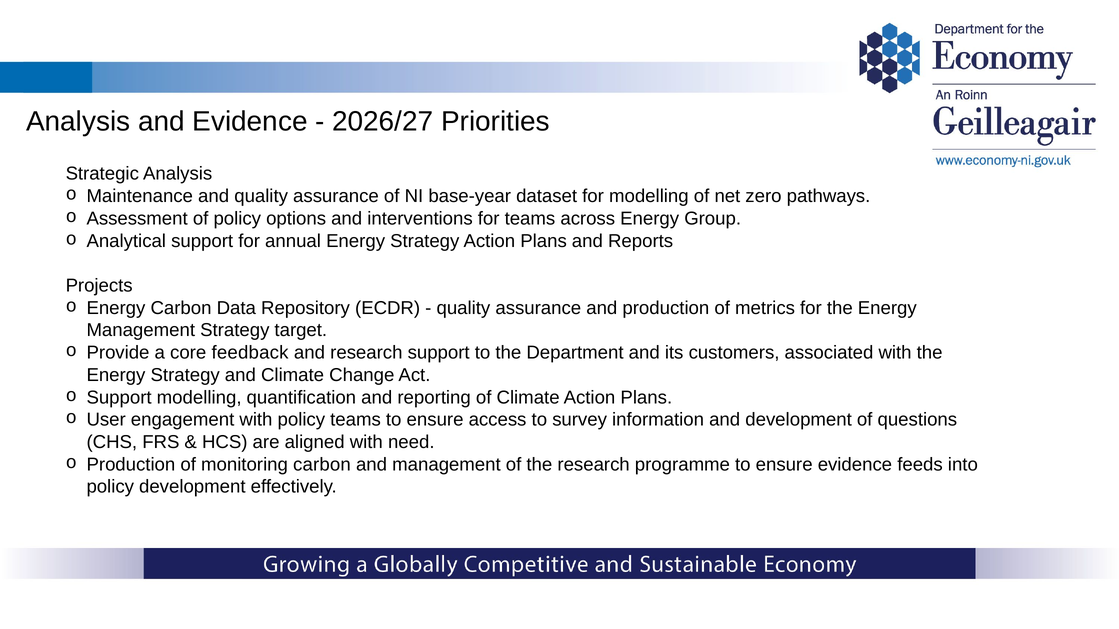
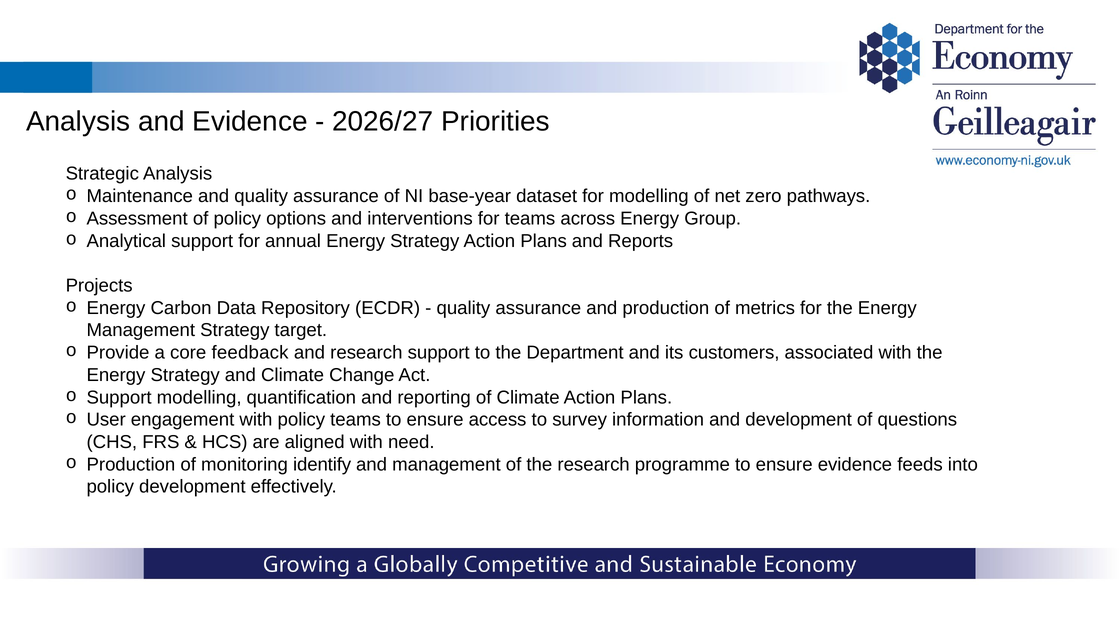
monitoring carbon: carbon -> identify
